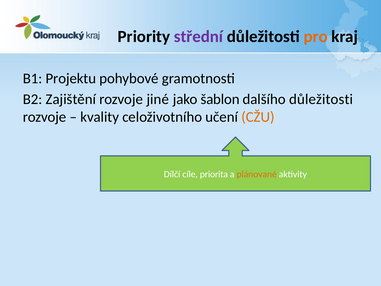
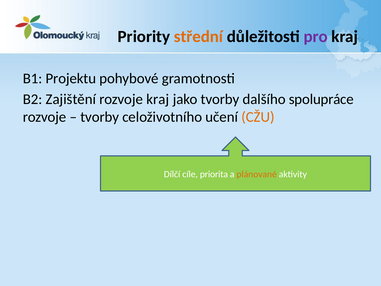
střední colour: purple -> orange
pro colour: orange -> purple
rozvoje jiné: jiné -> kraj
jako šablon: šablon -> tvorby
dalšího důležitosti: důležitosti -> spolupráce
kvality at (100, 117): kvality -> tvorby
